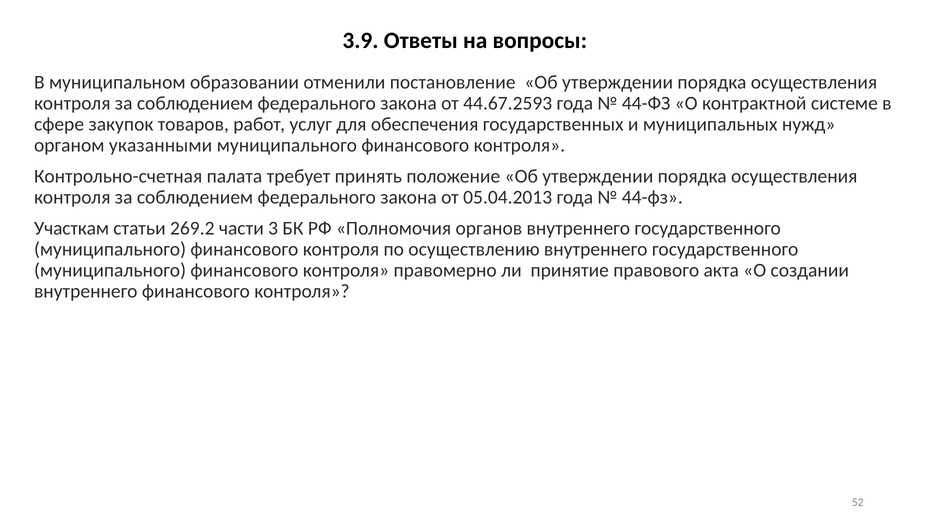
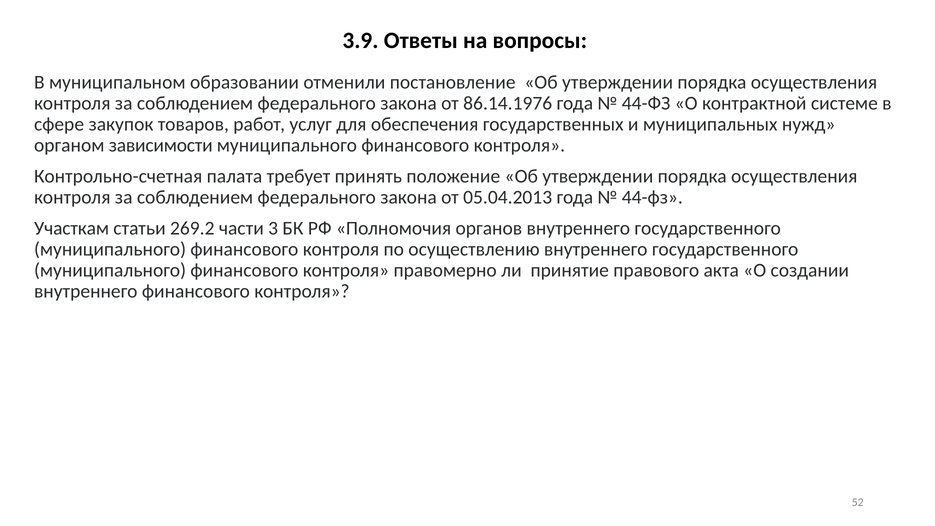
44.67.2593: 44.67.2593 -> 86.14.1976
указанными: указанными -> зависимости
